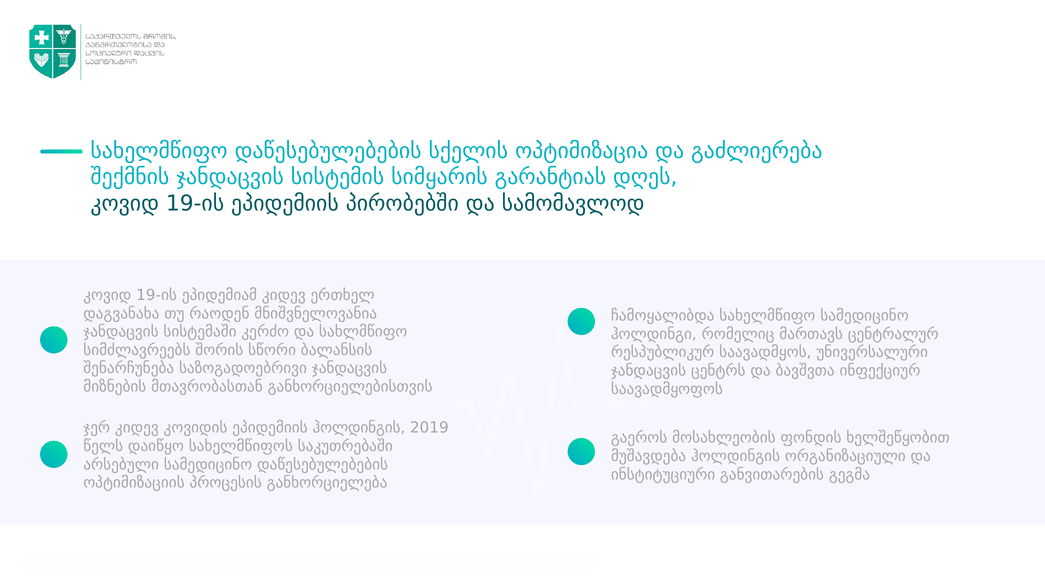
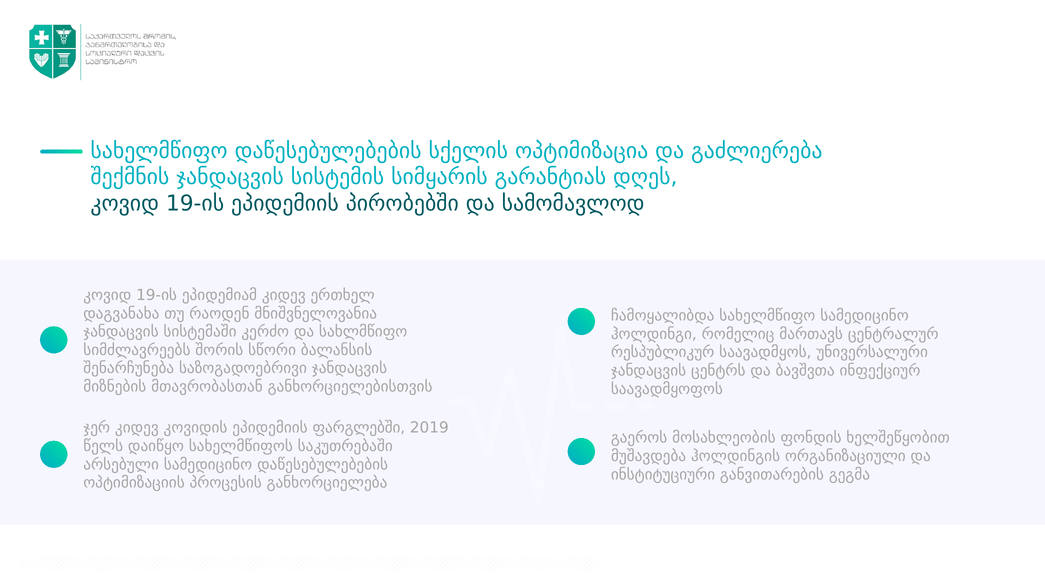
ეპიდემიის ჰოლდინგის: ჰოლდინგის -> ფარგლებში
